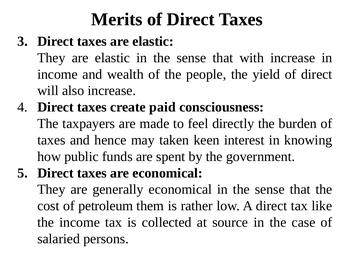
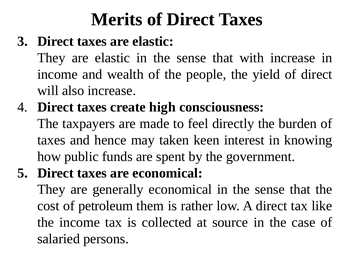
paid: paid -> high
